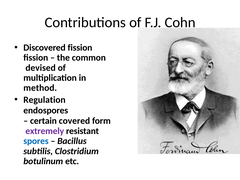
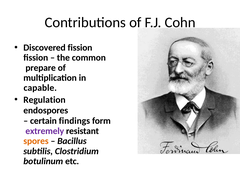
devised: devised -> prepare
method: method -> capable
covered: covered -> findings
spores colour: blue -> orange
